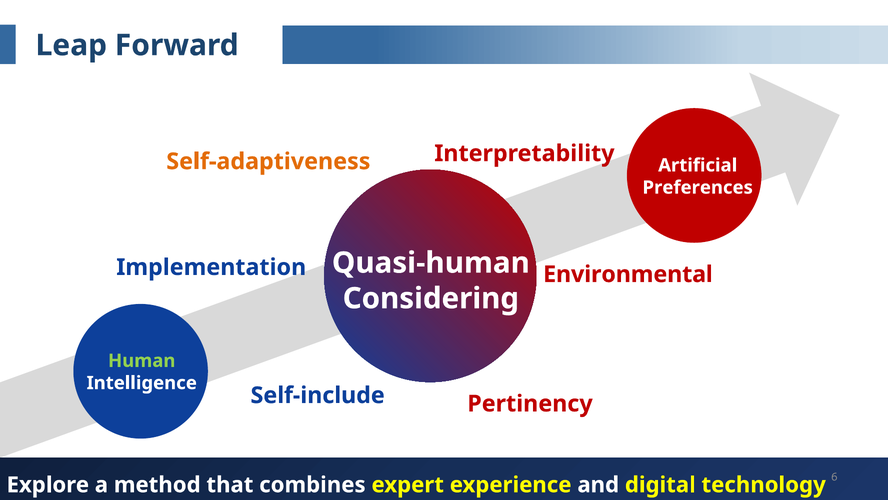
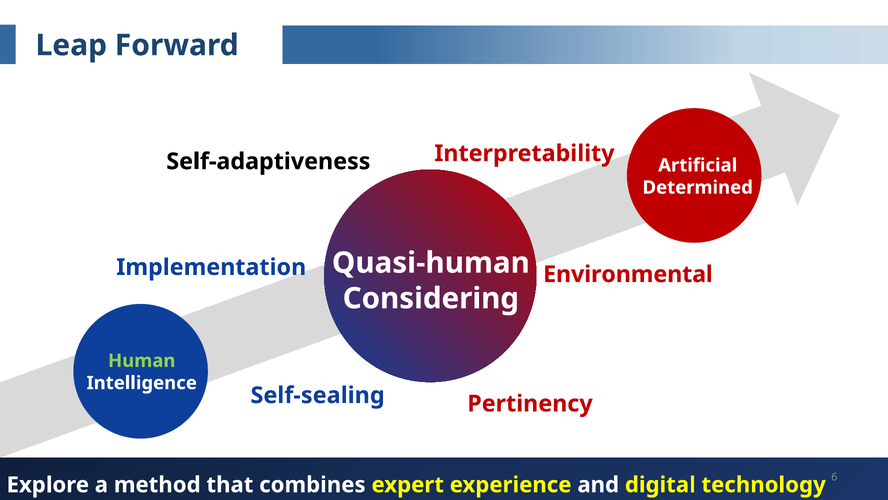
Self-adaptiveness colour: orange -> black
Preferences: Preferences -> Determined
Self-include: Self-include -> Self-sealing
